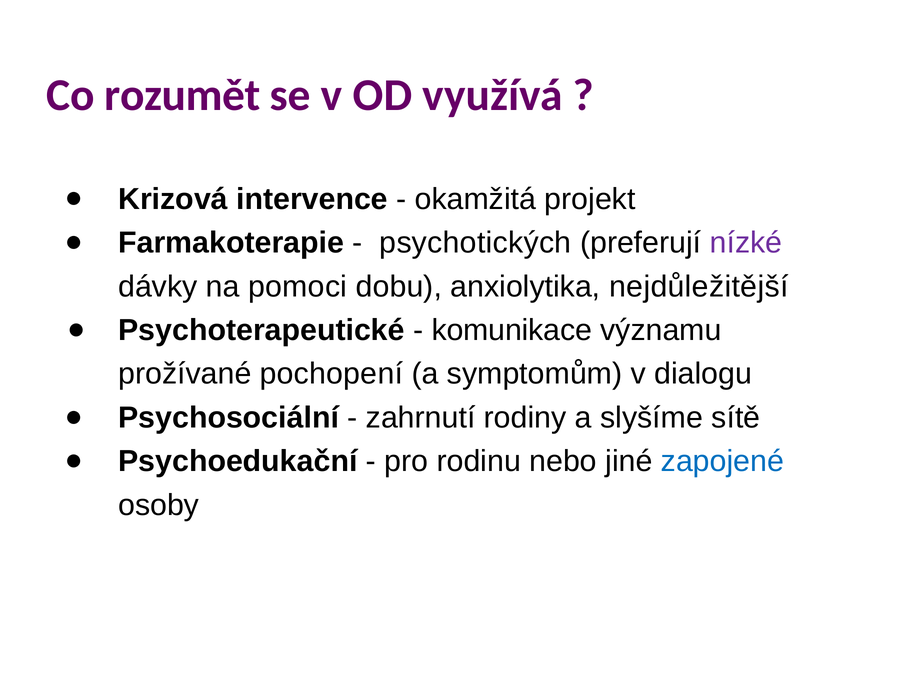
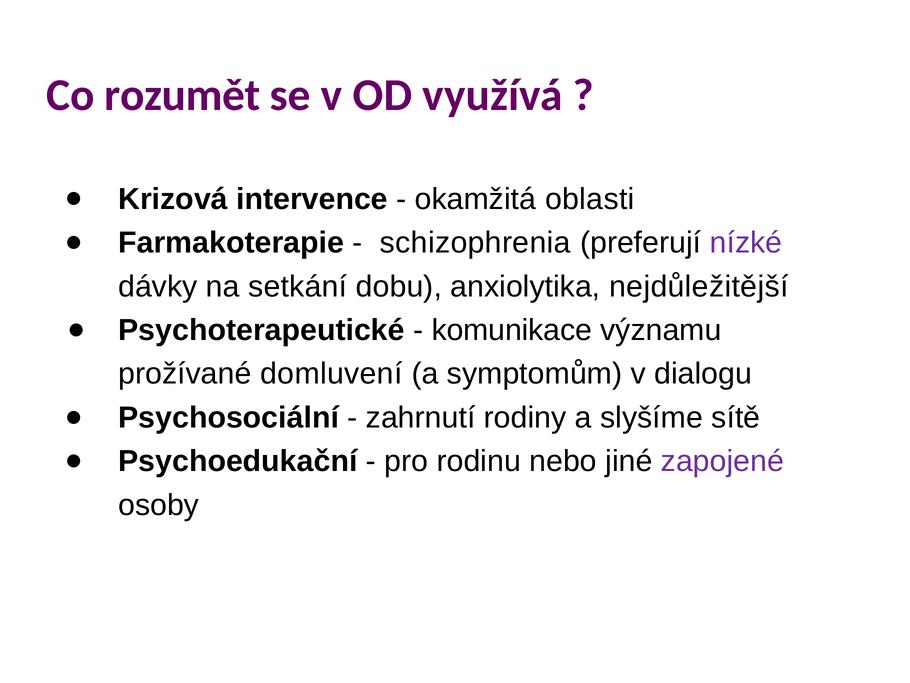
projekt: projekt -> oblasti
psychotických: psychotických -> schizophrenia
pomoci: pomoci -> setkání
pochopení: pochopení -> domluvení
zapojené colour: blue -> purple
